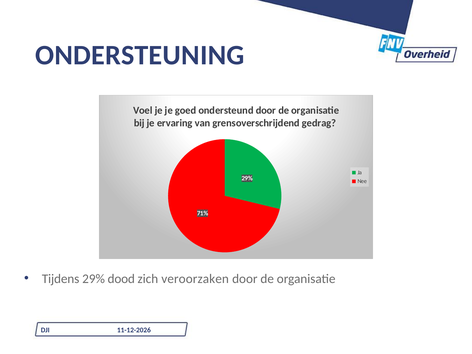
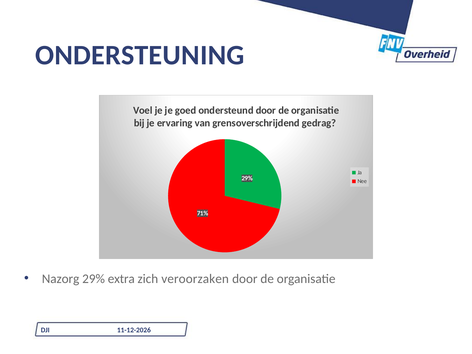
Tijdens: Tijdens -> Nazorg
dood: dood -> extra
